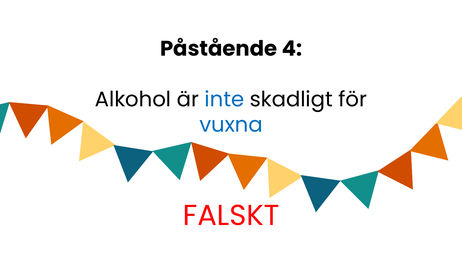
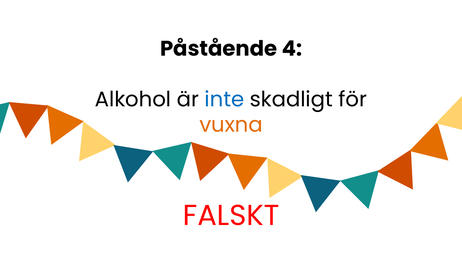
vuxna colour: blue -> orange
